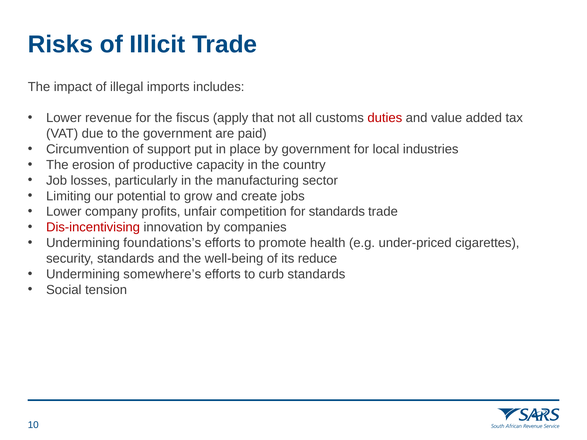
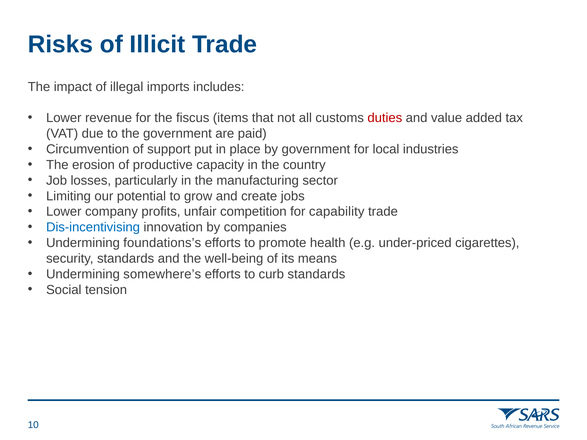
apply: apply -> items
for standards: standards -> capability
Dis-incentivising colour: red -> blue
reduce: reduce -> means
